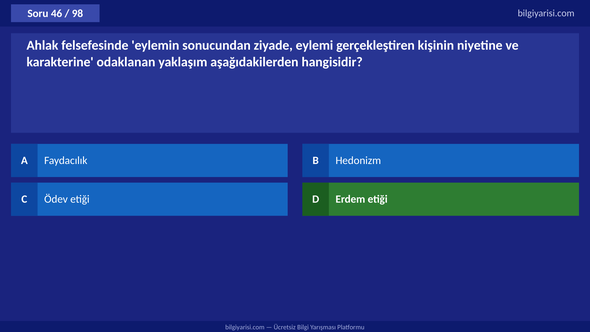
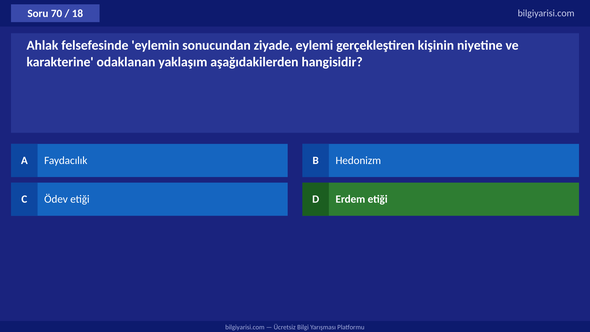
46: 46 -> 70
98: 98 -> 18
